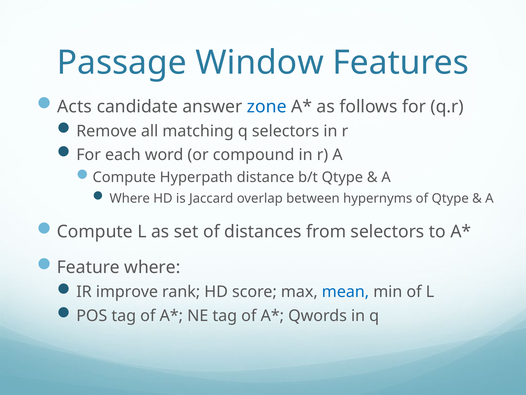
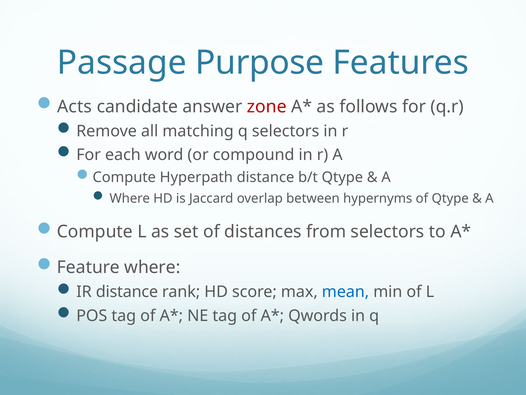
Window: Window -> Purpose
zone colour: blue -> red
IR improve: improve -> distance
